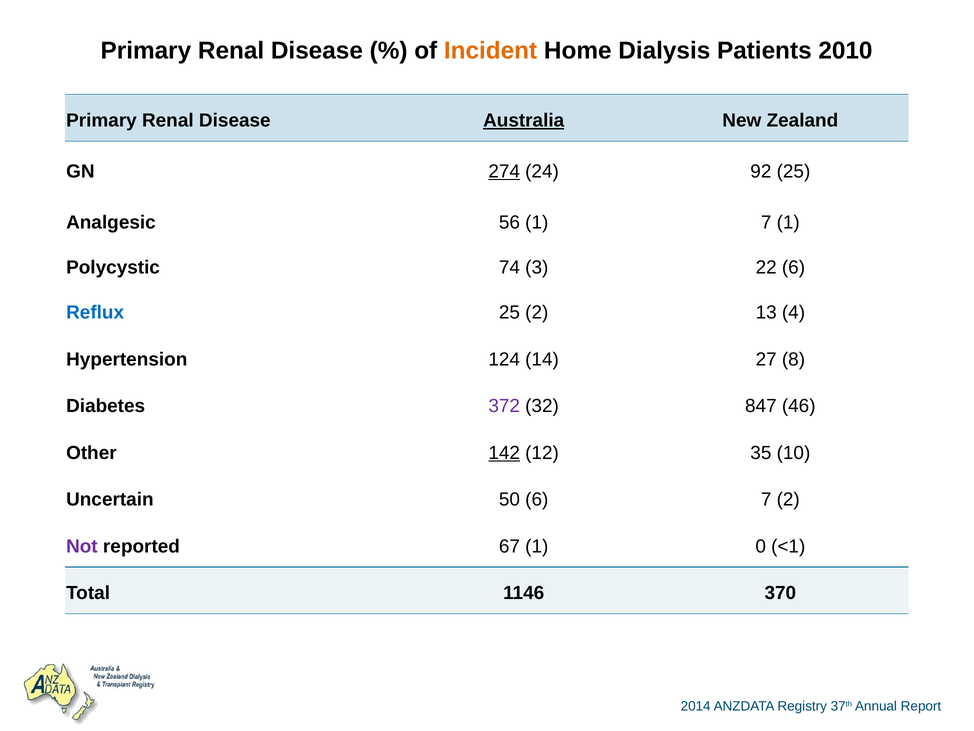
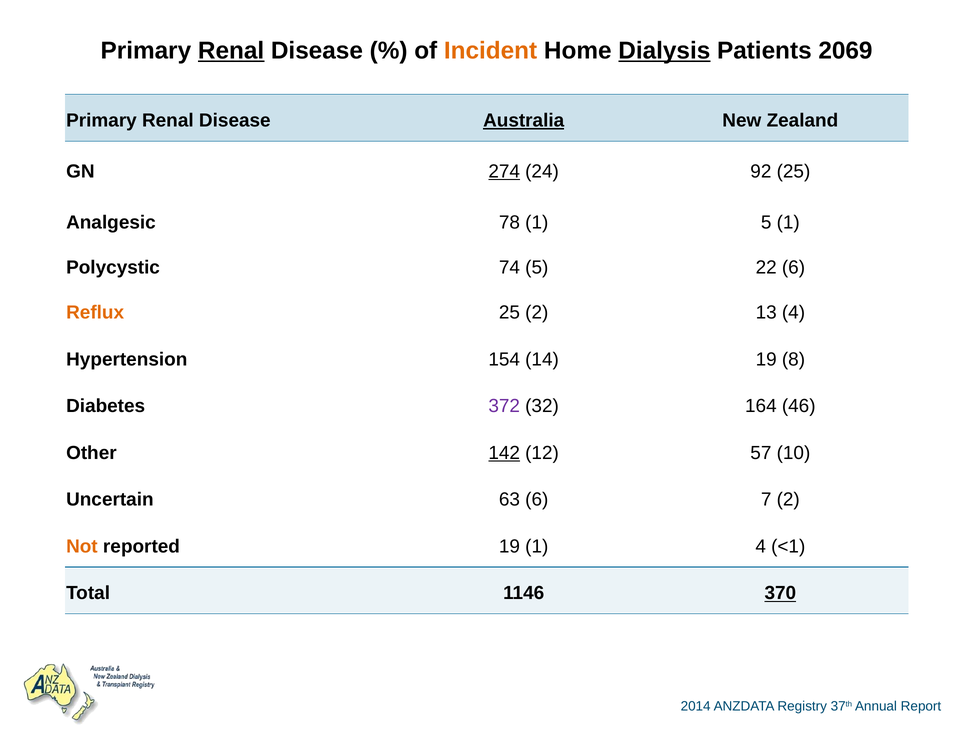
Renal at (231, 51) underline: none -> present
Dialysis underline: none -> present
2010: 2010 -> 2069
56: 56 -> 78
1 7: 7 -> 5
74 3: 3 -> 5
Reflux colour: blue -> orange
124: 124 -> 154
14 27: 27 -> 19
847: 847 -> 164
35: 35 -> 57
50: 50 -> 63
Not colour: purple -> orange
reported 67: 67 -> 19
1 0: 0 -> 4
370 underline: none -> present
